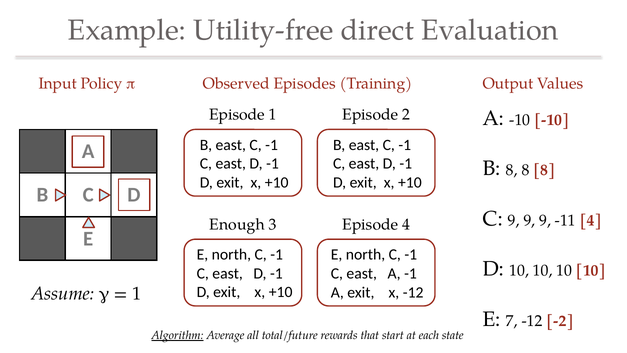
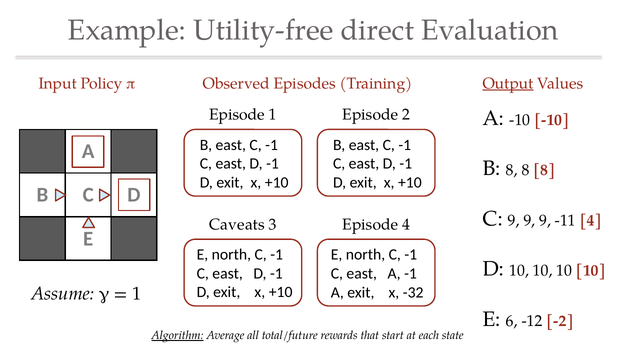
Output underline: none -> present
Enough: Enough -> Caveats
x -12: -12 -> -32
7: 7 -> 6
